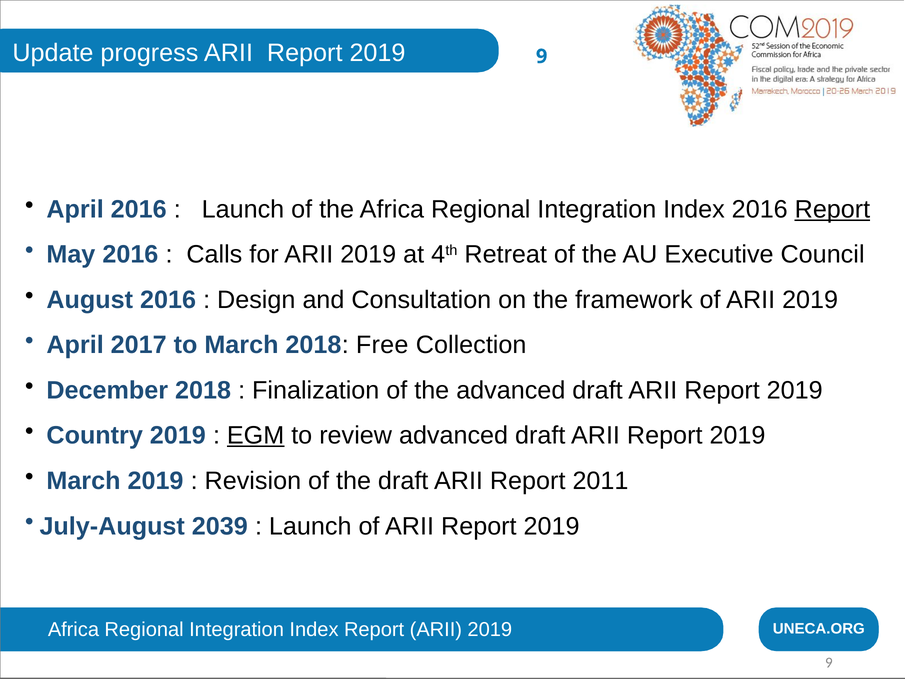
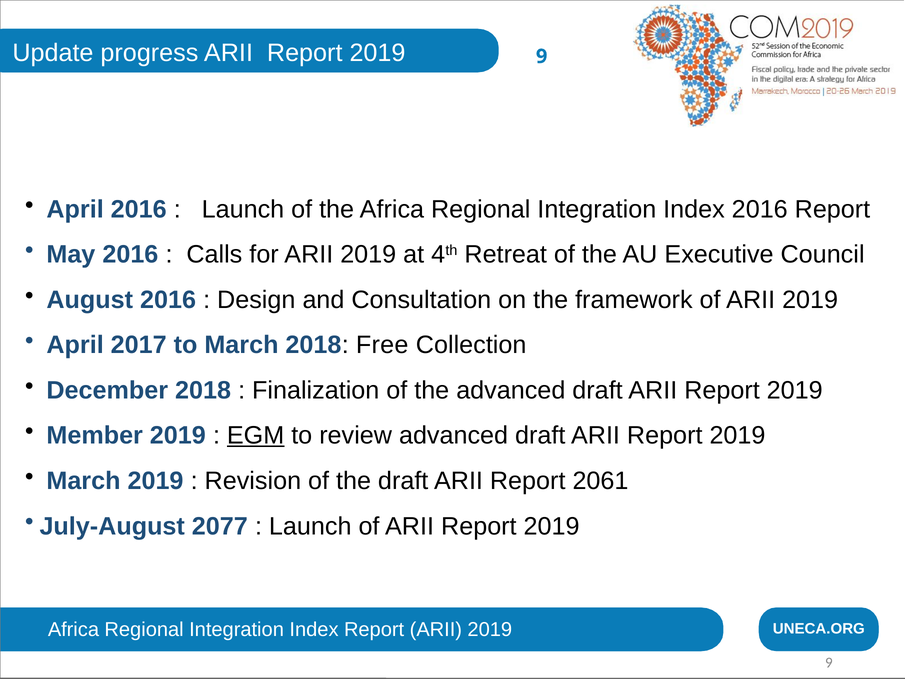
Report at (832, 209) underline: present -> none
Country: Country -> Member
2011: 2011 -> 2061
2039: 2039 -> 2077
